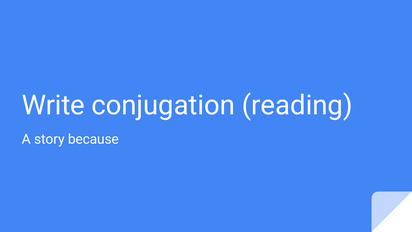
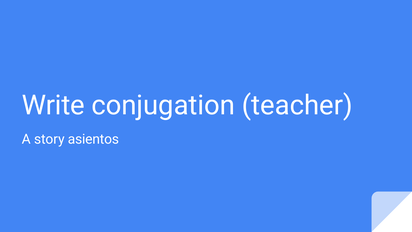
reading: reading -> teacher
because: because -> asientos
